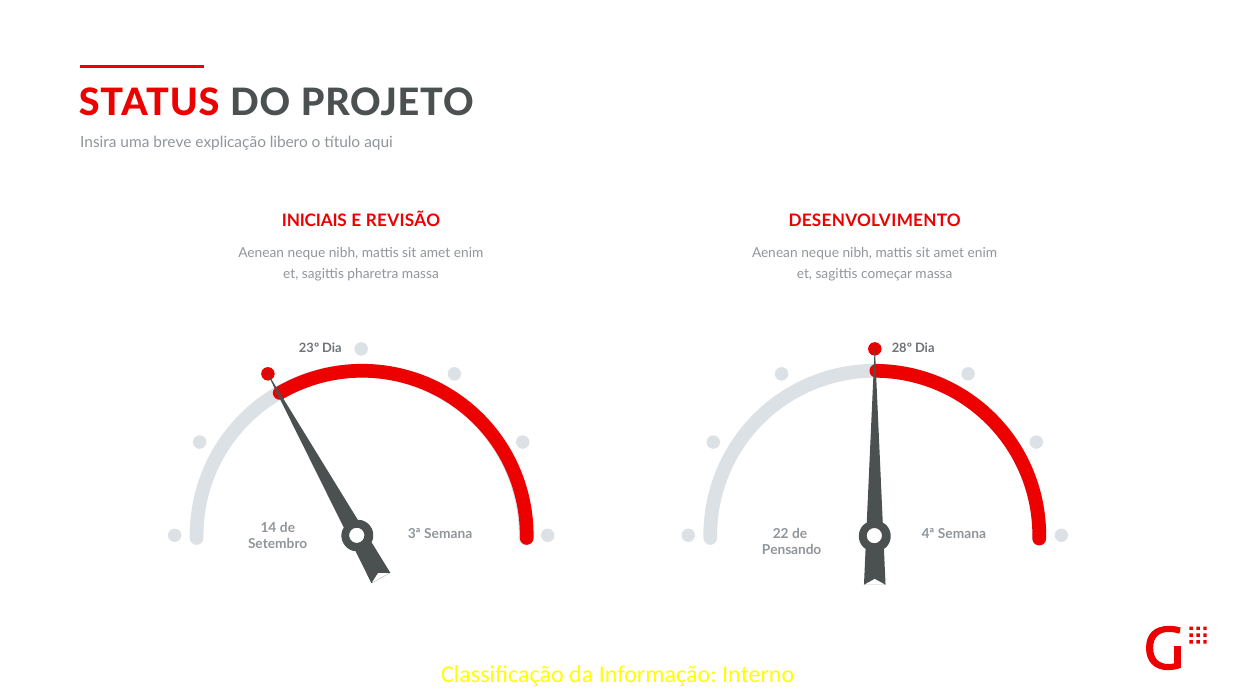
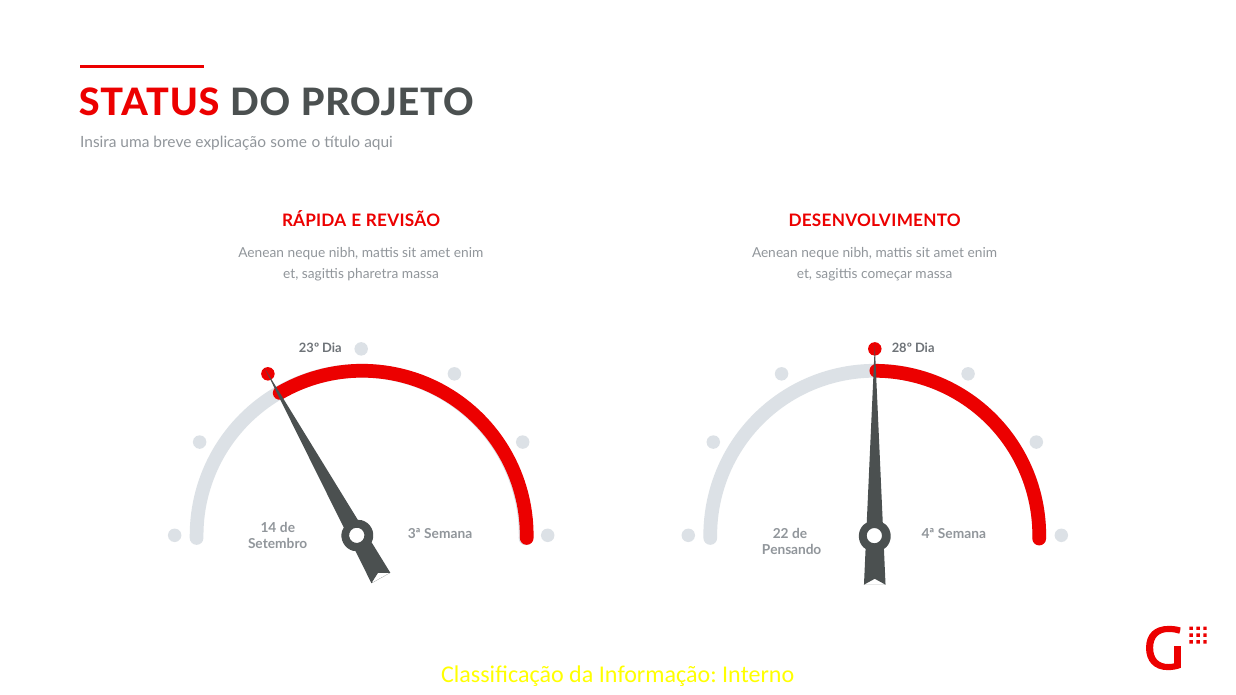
libero: libero -> some
INICIAIS: INICIAIS -> RÁPIDA
